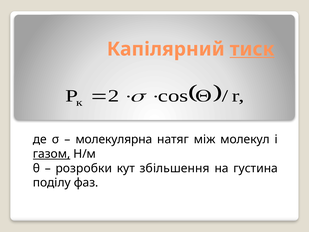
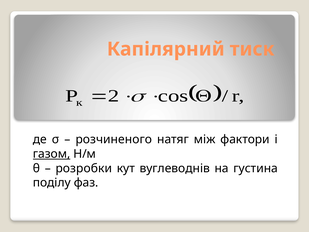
тиск underline: present -> none
молекулярна: молекулярна -> розчиненого
молекул: молекул -> фактори
збільшення: збільшення -> вуглеводнів
